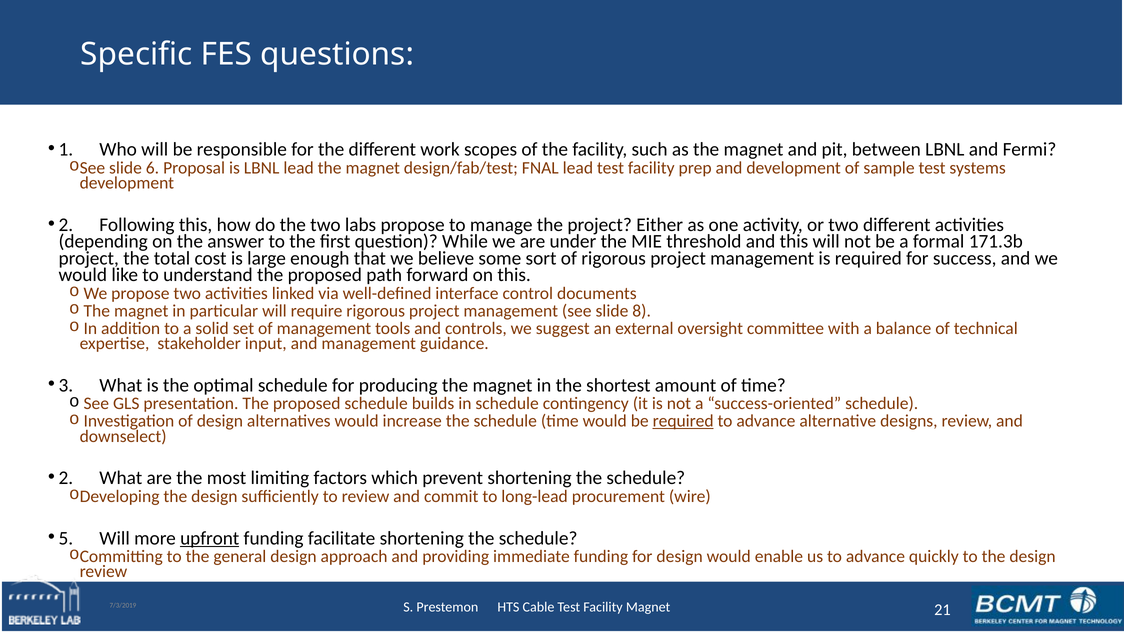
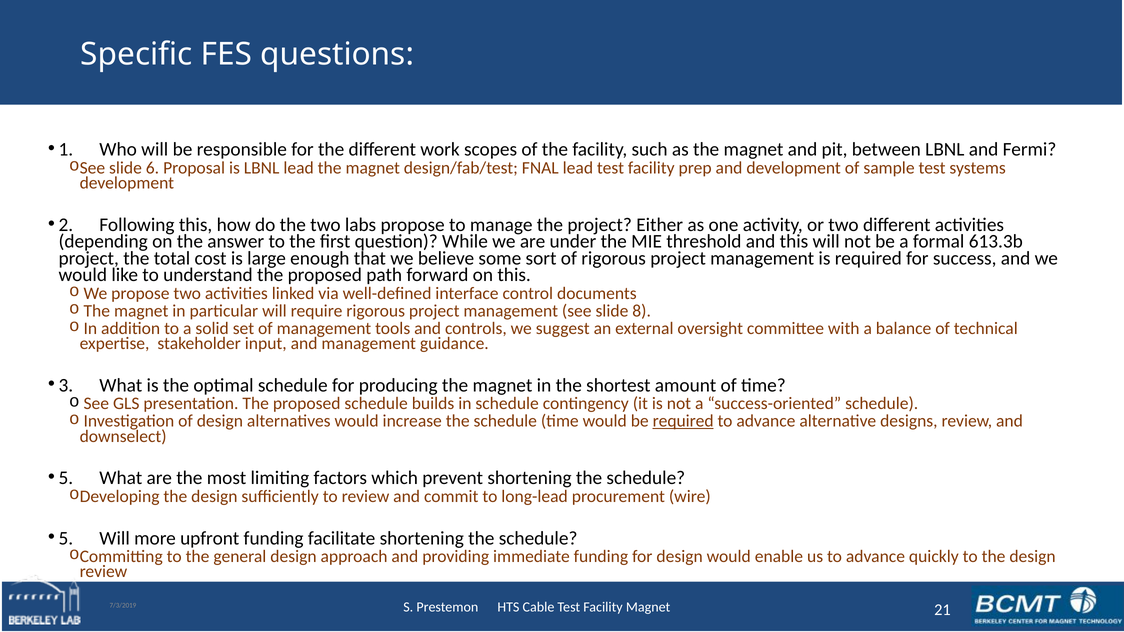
171.3b: 171.3b -> 613.3b
2 at (66, 478): 2 -> 5
upfront underline: present -> none
